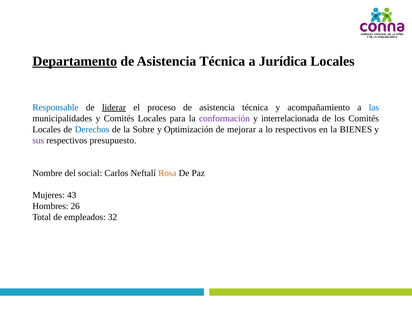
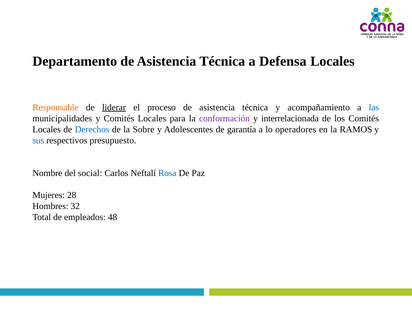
Departamento underline: present -> none
Jurídica: Jurídica -> Defensa
Responsable colour: blue -> orange
Optimización: Optimización -> Adolescentes
mejorar: mejorar -> garantía
lo respectivos: respectivos -> operadores
BIENES: BIENES -> RAMOS
sus colour: purple -> blue
Rosa colour: orange -> blue
43: 43 -> 28
26: 26 -> 32
32: 32 -> 48
